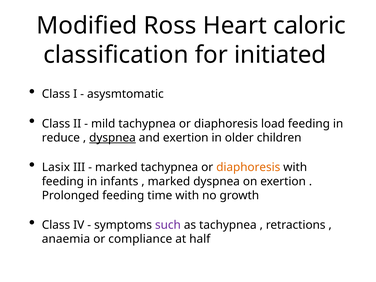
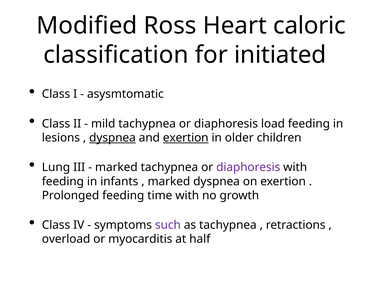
reduce: reduce -> lesions
exertion at (186, 138) underline: none -> present
Lasix: Lasix -> Lung
diaphoresis at (248, 167) colour: orange -> purple
anaemia: anaemia -> overload
compliance: compliance -> myocarditis
